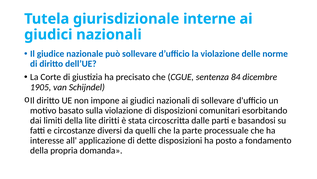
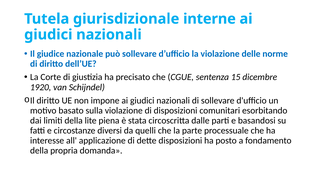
84: 84 -> 15
1905: 1905 -> 1920
diritti: diritti -> piena
